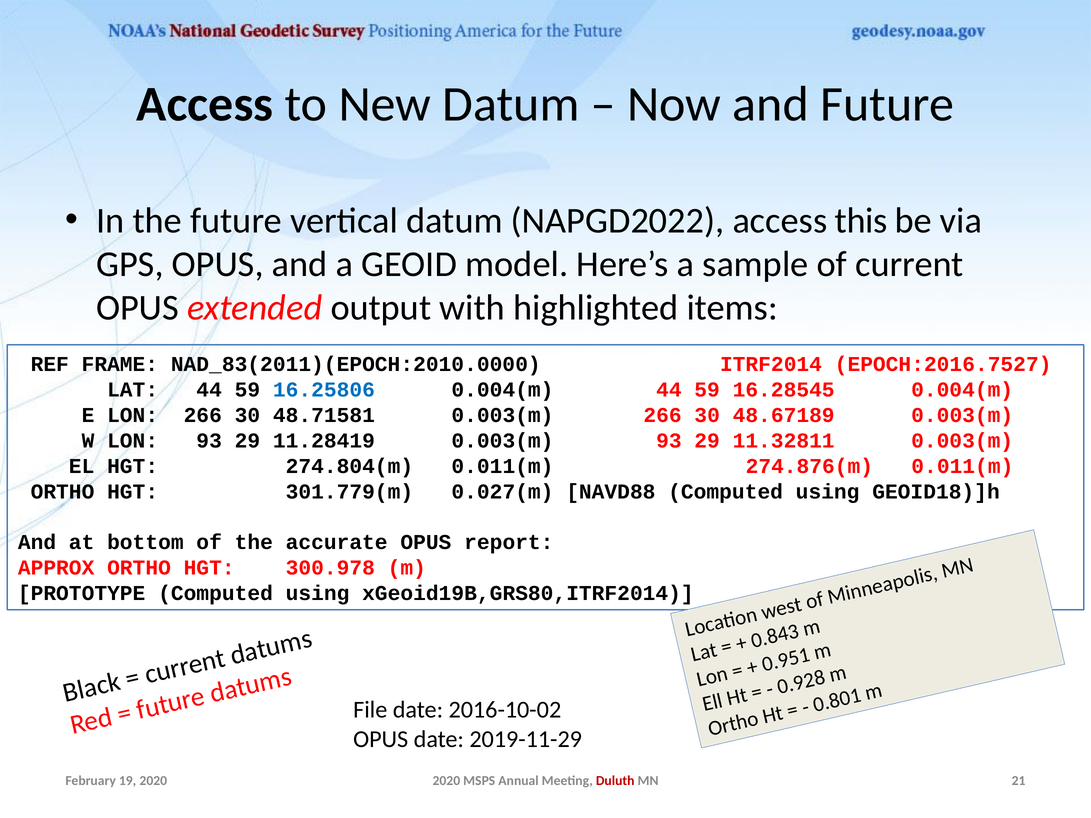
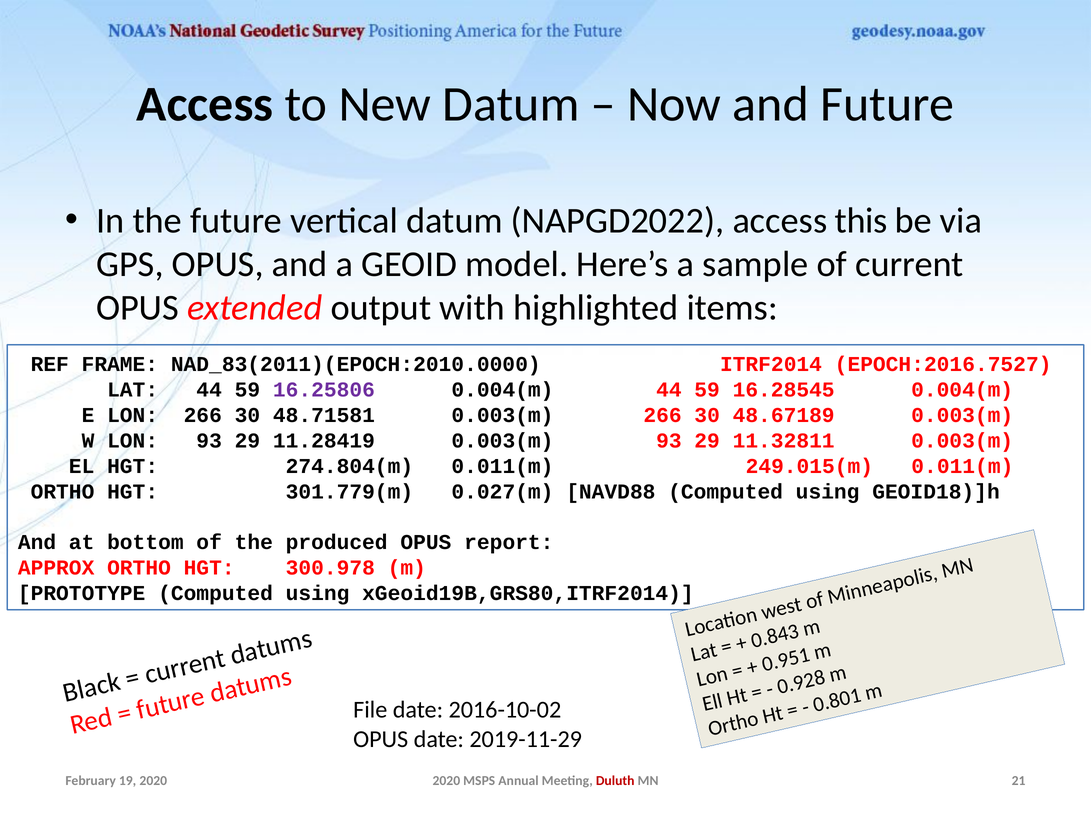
16.25806 colour: blue -> purple
274.876(m: 274.876(m -> 249.015(m
accurate: accurate -> produced
